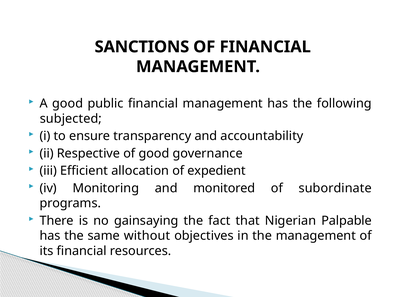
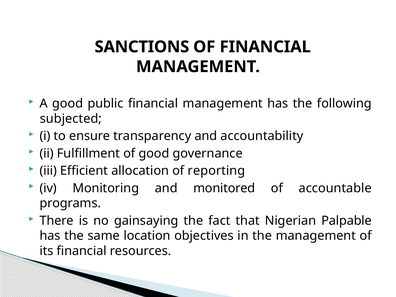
Respective: Respective -> Fulfillment
expedient: expedient -> reporting
subordinate: subordinate -> accountable
without: without -> location
